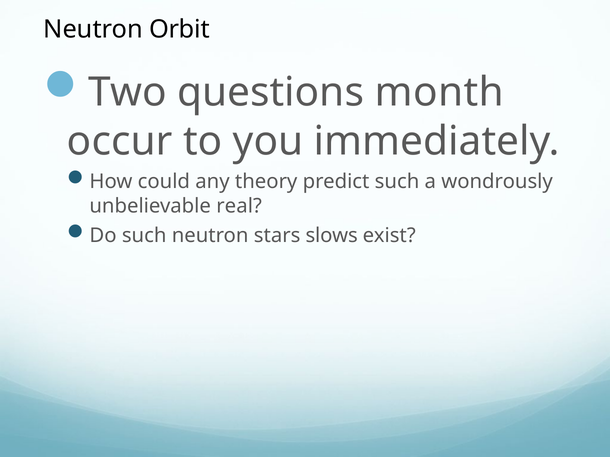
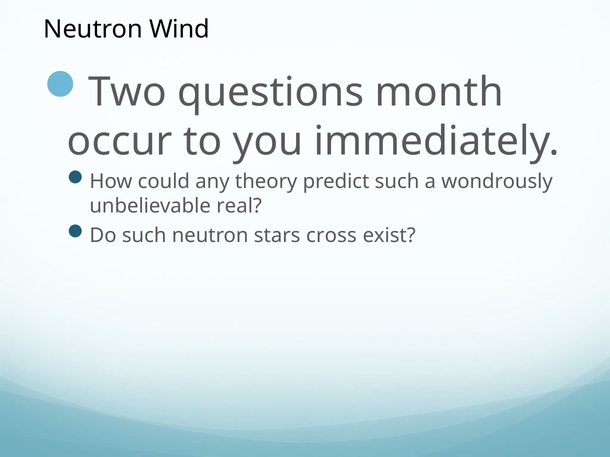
Orbit: Orbit -> Wind
slows: slows -> cross
